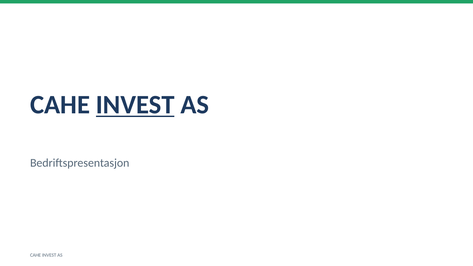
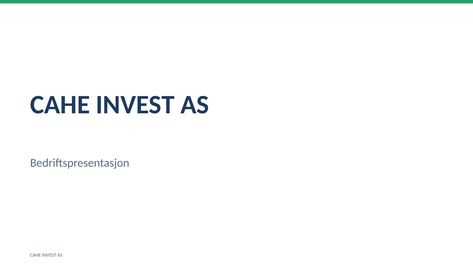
INVEST at (135, 105) underline: present -> none
